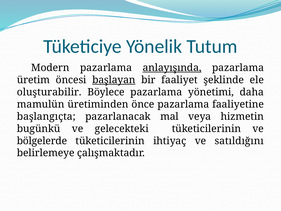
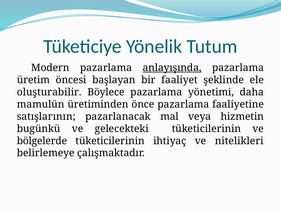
başlayan underline: present -> none
başlangıçta: başlangıçta -> satışlarının
satıldığını: satıldığını -> nitelikleri
